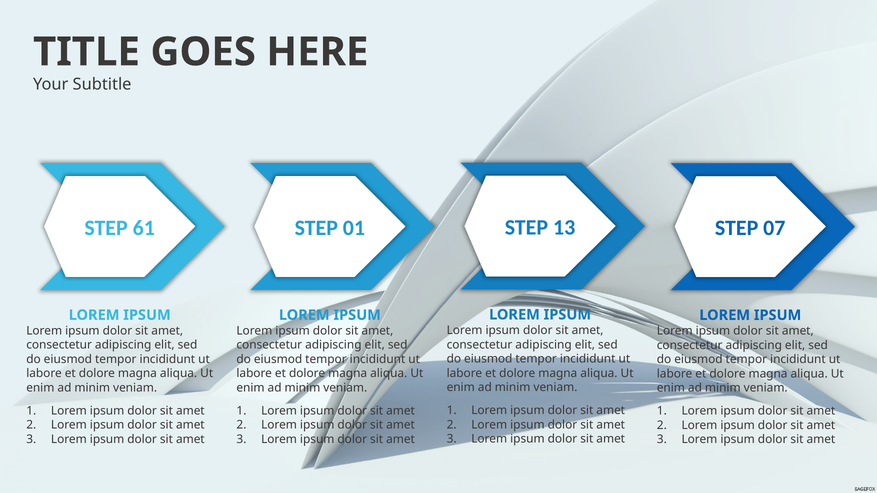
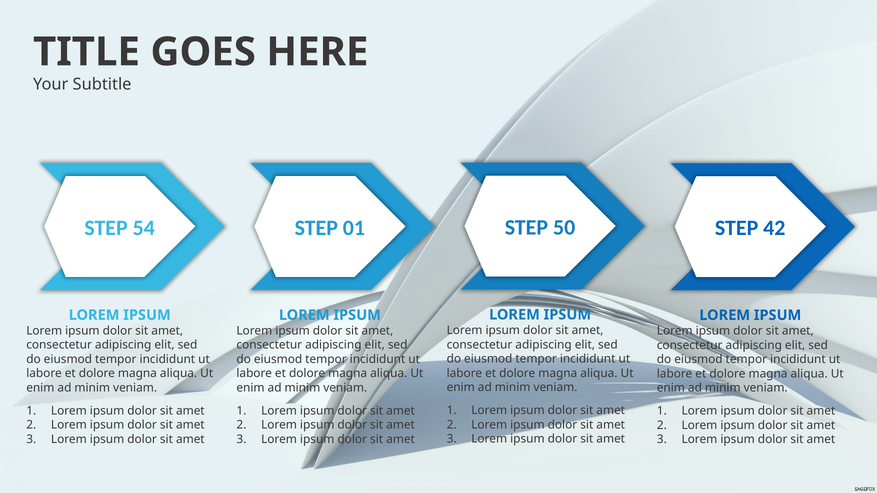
13: 13 -> 50
61: 61 -> 54
07: 07 -> 42
